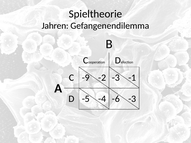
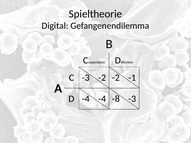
Jahren: Jahren -> Digital
C -9: -9 -> -3
-2 -3: -3 -> -2
D -5: -5 -> -4
-6: -6 -> -8
